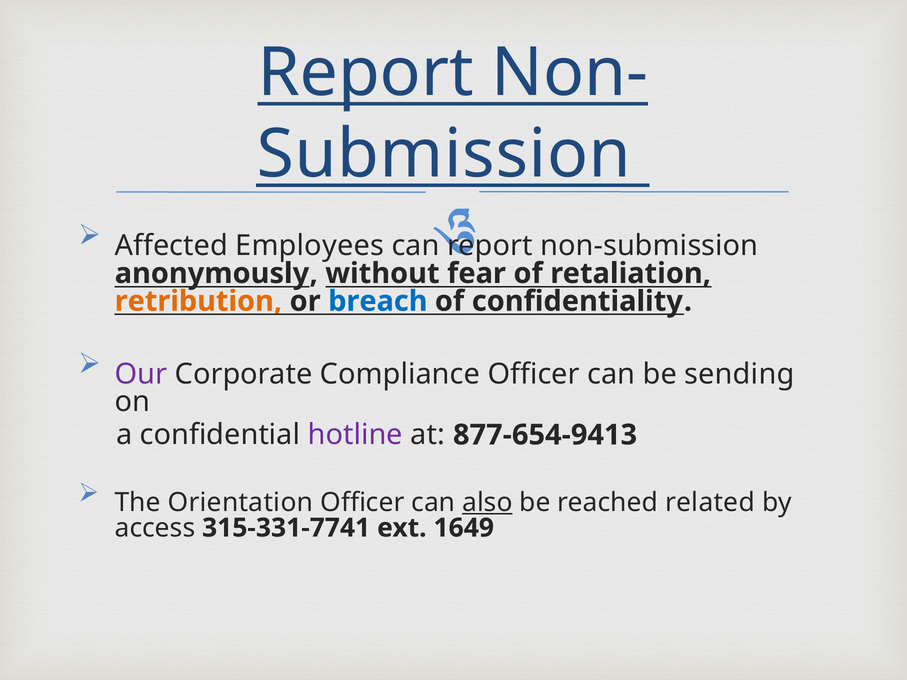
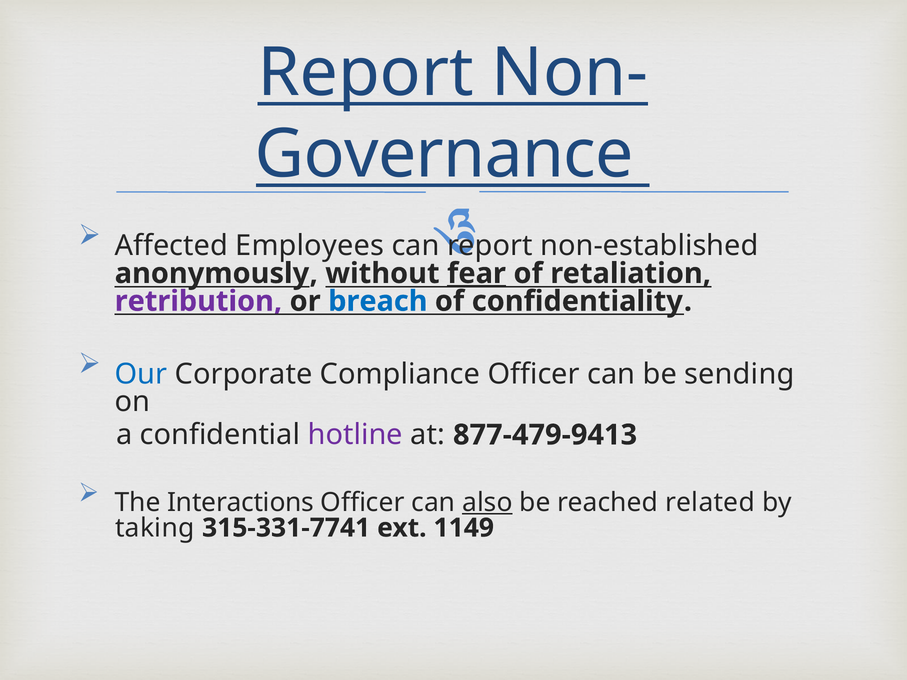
Submission: Submission -> Governance
non-submission: non-submission -> non-established
fear underline: none -> present
retribution colour: orange -> purple
Our colour: purple -> blue
877-654-9413: 877-654-9413 -> 877-479-9413
Orientation: Orientation -> Interactions
access: access -> taking
1649: 1649 -> 1149
